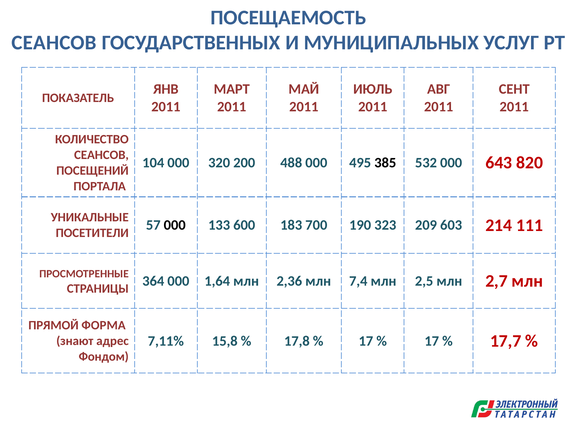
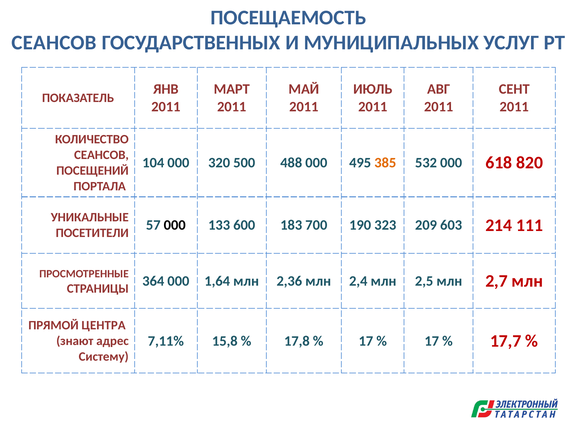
200: 200 -> 500
385 colour: black -> orange
643: 643 -> 618
7,4: 7,4 -> 2,4
ФОРМА: ФОРМА -> ЦЕНТРА
Фондом: Фондом -> Систему
